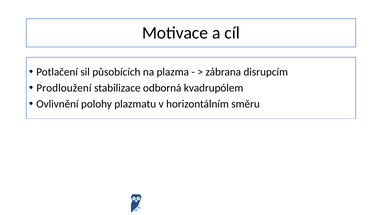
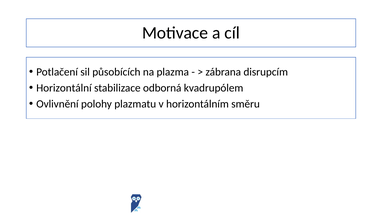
Prodloužení: Prodloužení -> Horizontální
